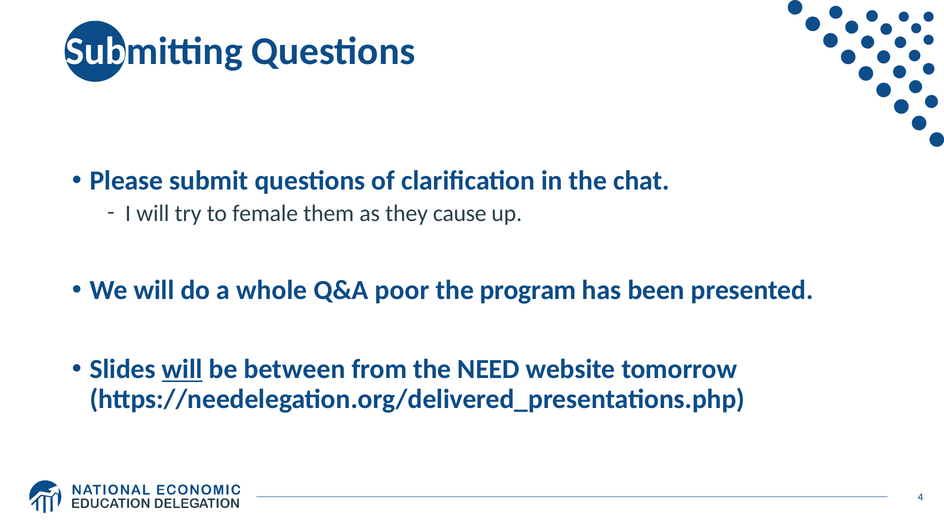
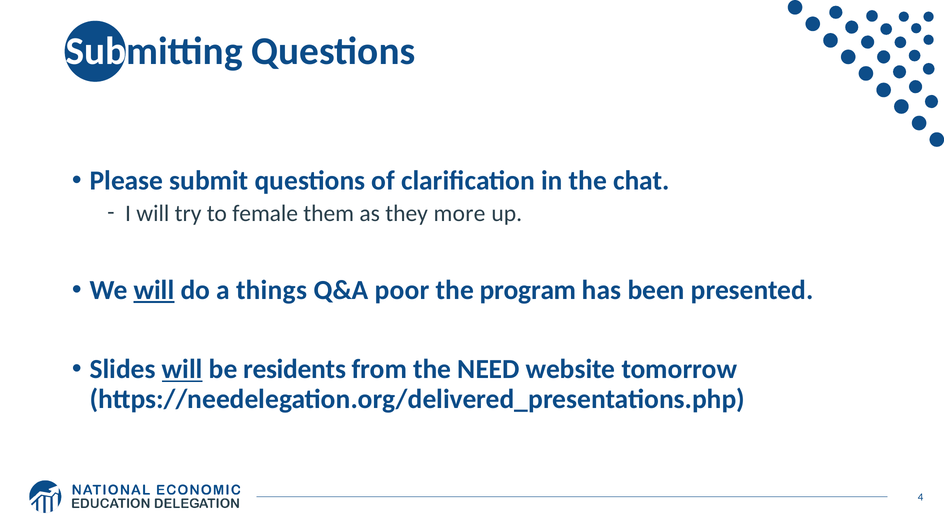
cause: cause -> more
will at (154, 290) underline: none -> present
whole: whole -> things
between: between -> residents
